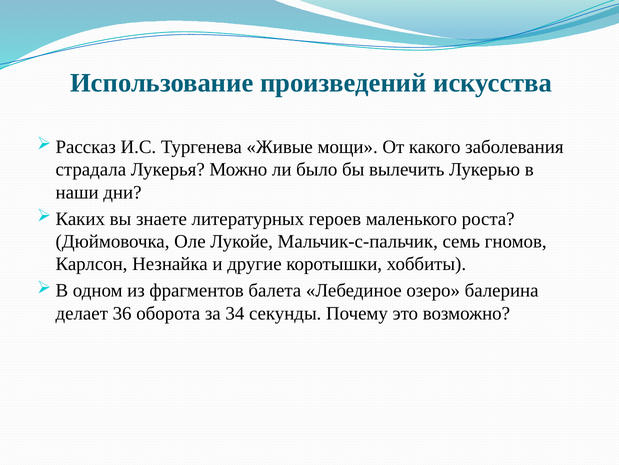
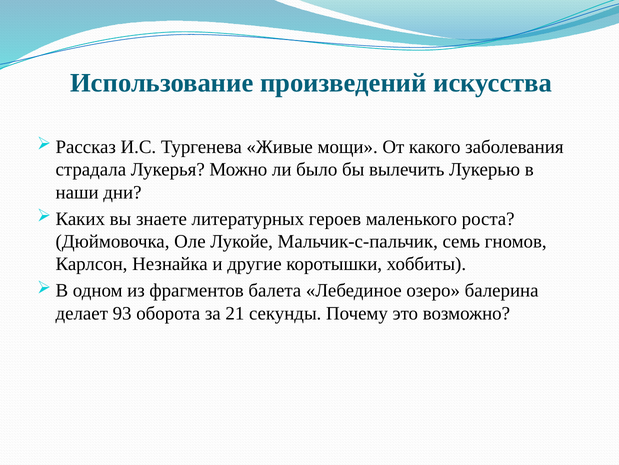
36: 36 -> 93
34: 34 -> 21
